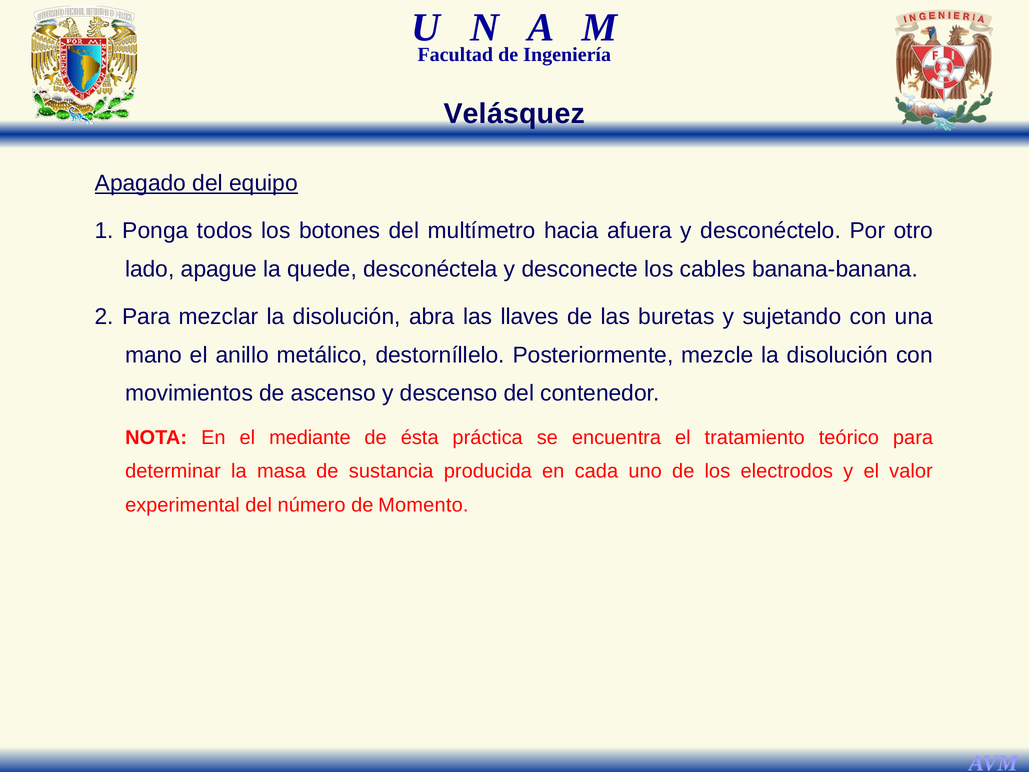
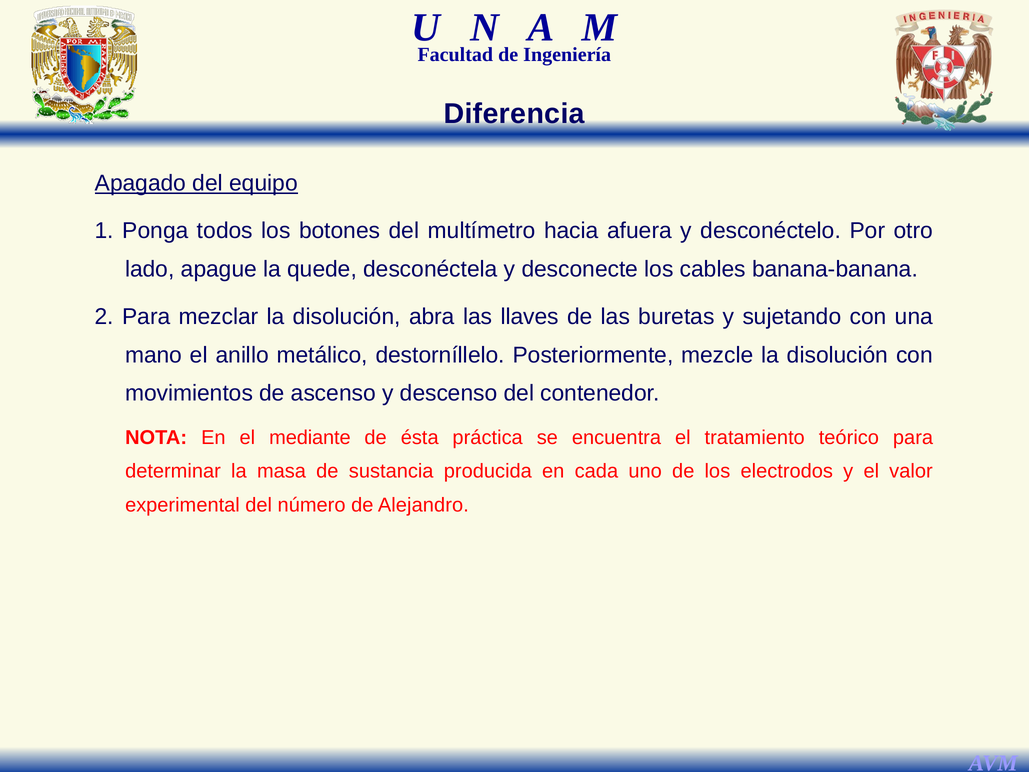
Velásquez: Velásquez -> Diferencia
Momento: Momento -> Alejandro
